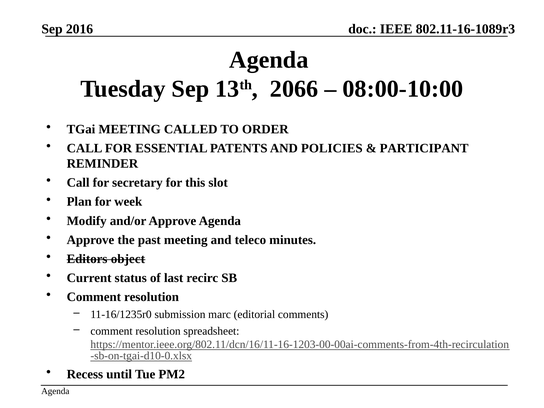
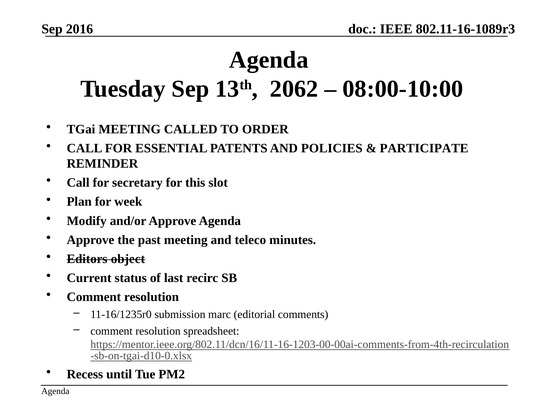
2066: 2066 -> 2062
PARTICIPANT: PARTICIPANT -> PARTICIPATE
